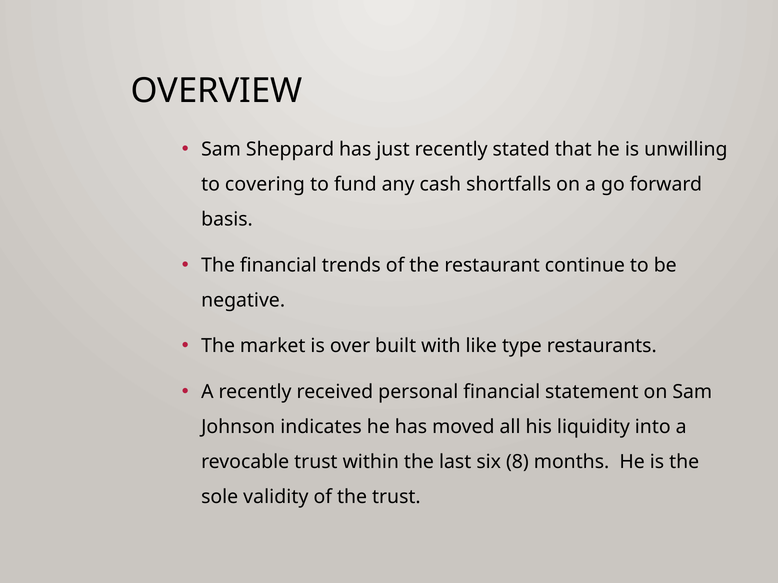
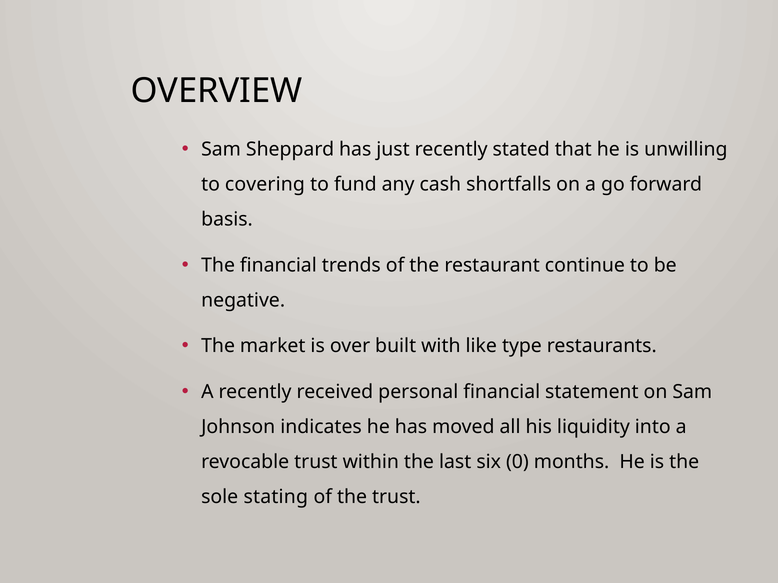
8: 8 -> 0
validity: validity -> stating
